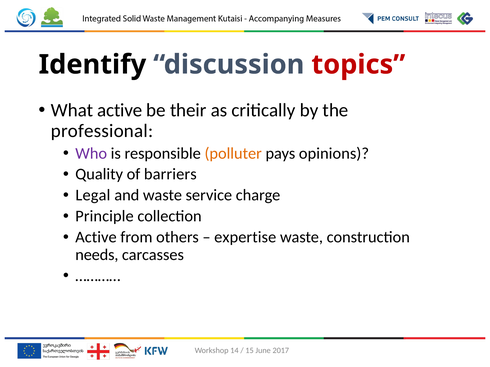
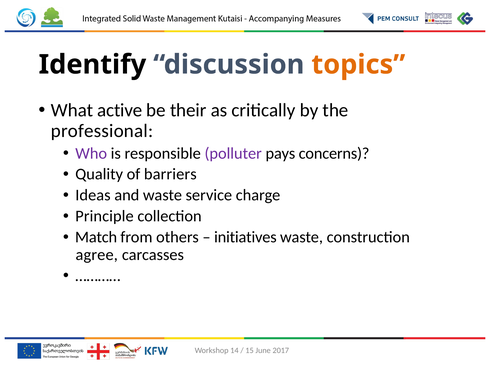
topics colour: red -> orange
polluter colour: orange -> purple
opinions: opinions -> concerns
Legal: Legal -> Ideas
Active at (96, 238): Active -> Match
expertise: expertise -> initiatives
needs: needs -> agree
